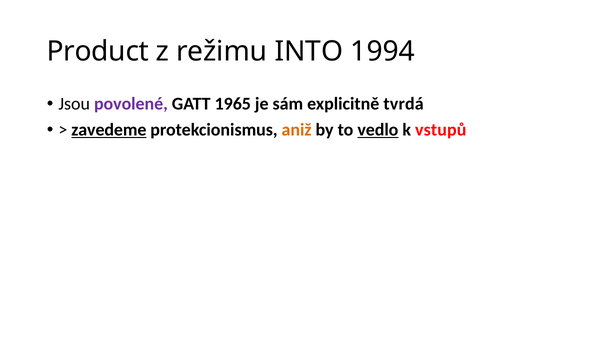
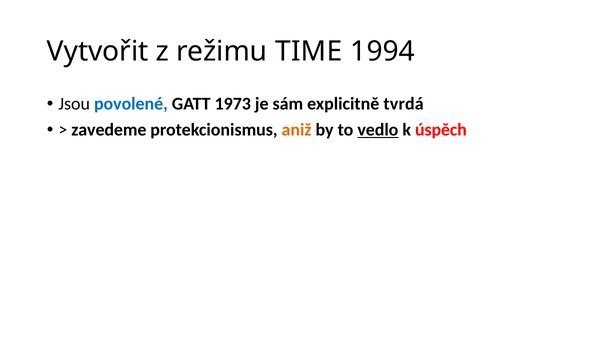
Product: Product -> Vytvořit
INTO: INTO -> TIME
povolené colour: purple -> blue
1965: 1965 -> 1973
zavedeme underline: present -> none
vstupů: vstupů -> úspěch
